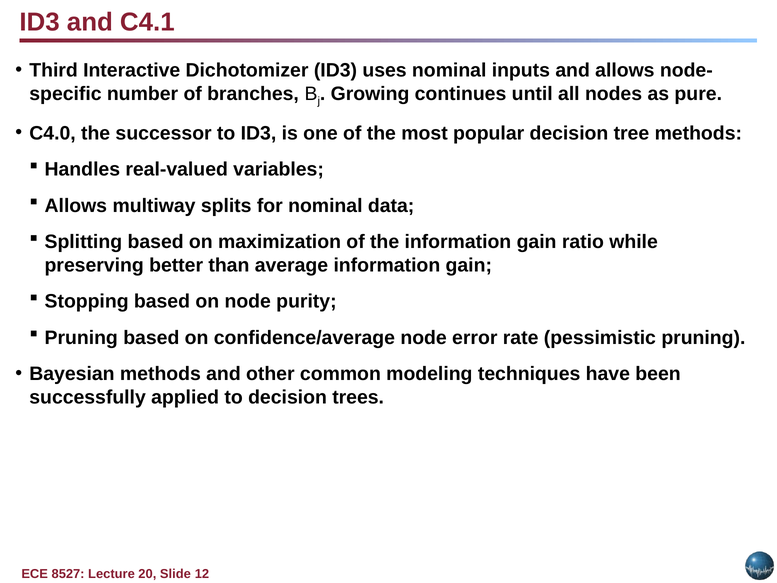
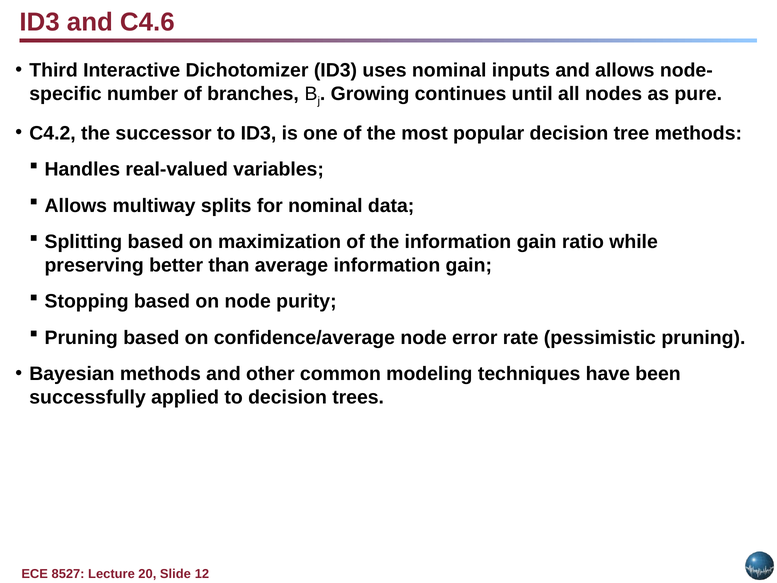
C4.1: C4.1 -> C4.6
C4.0: C4.0 -> C4.2
